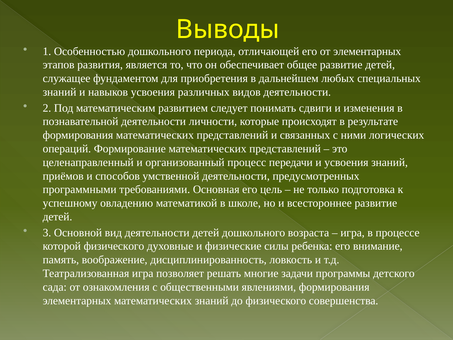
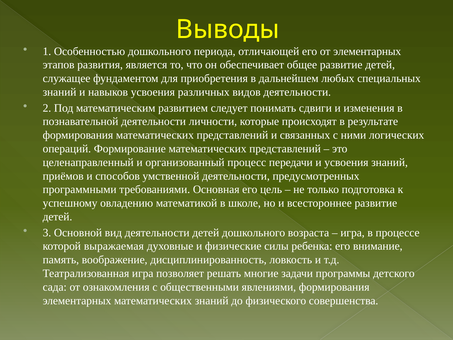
которой физического: физического -> выражаемая
